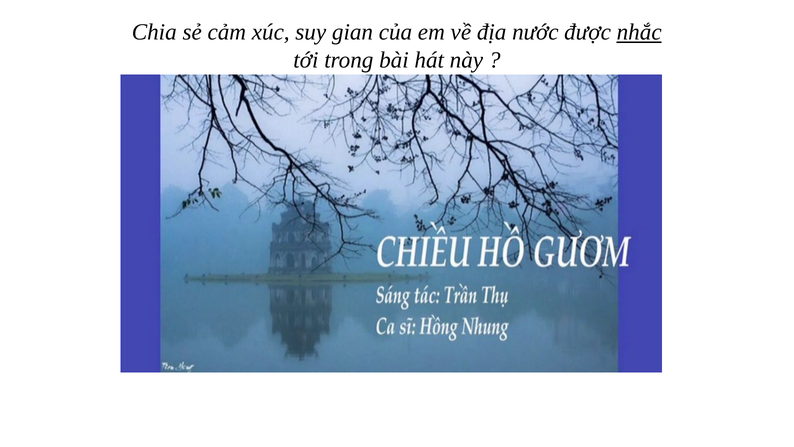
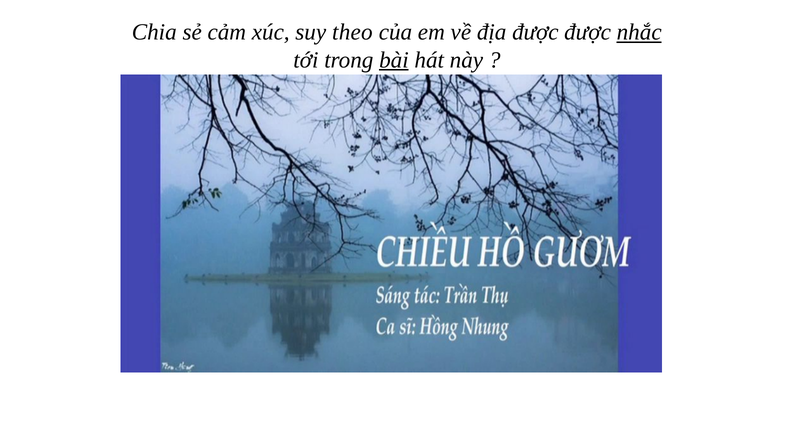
gian: gian -> theo
địa nước: nước -> được
bài underline: none -> present
